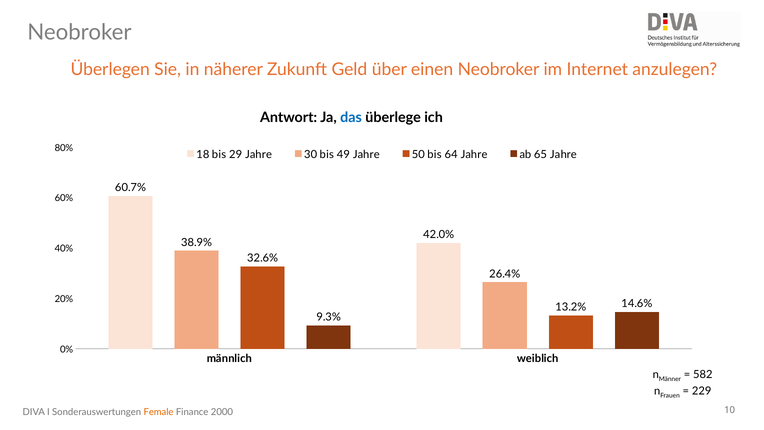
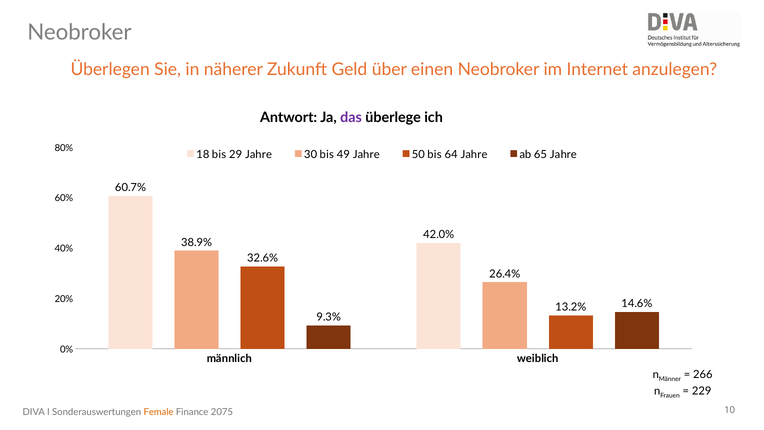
das colour: blue -> purple
582: 582 -> 266
2000: 2000 -> 2075
